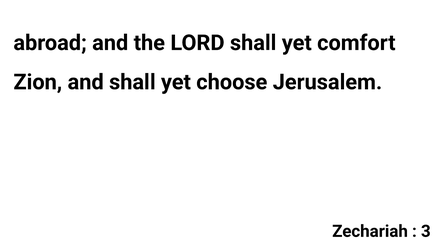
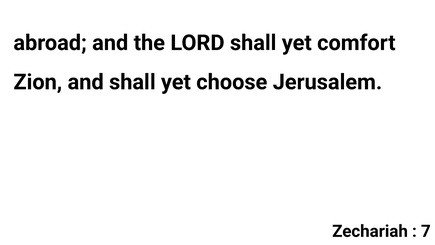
3: 3 -> 7
